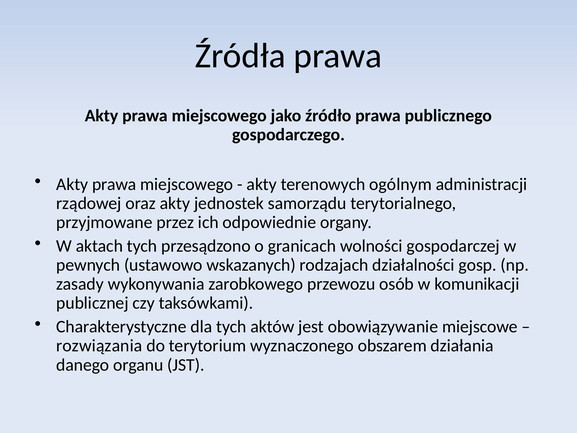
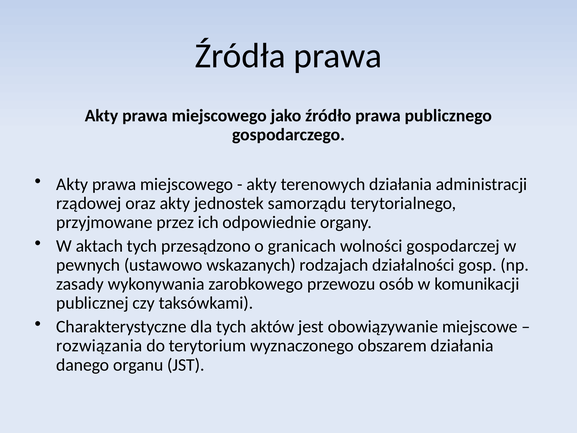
terenowych ogólnym: ogólnym -> działania
